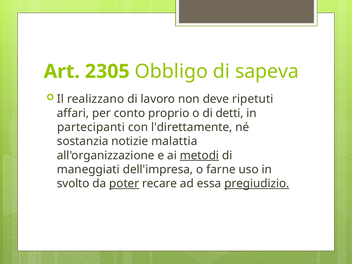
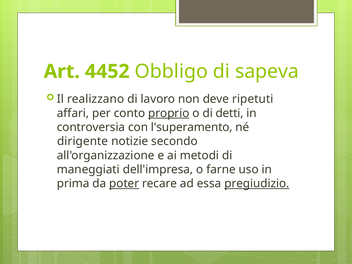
2305: 2305 -> 4452
proprio underline: none -> present
partecipanti: partecipanti -> controversia
l'direttamente: l'direttamente -> l'superamento
sostanzia: sostanzia -> dirigente
malattia: malattia -> secondo
metodi underline: present -> none
svolto: svolto -> prima
